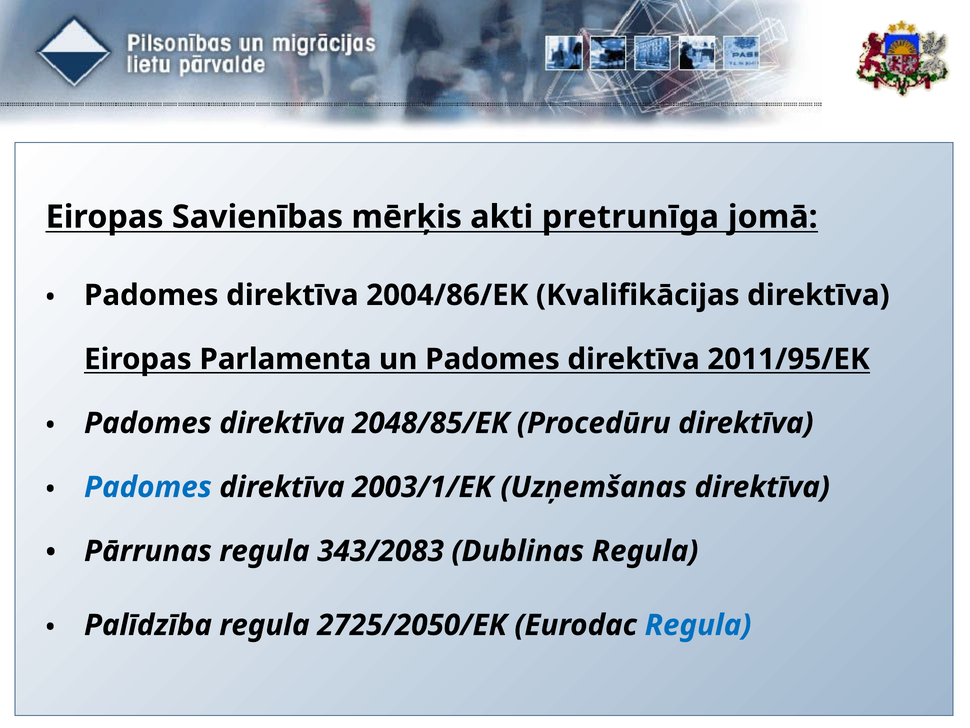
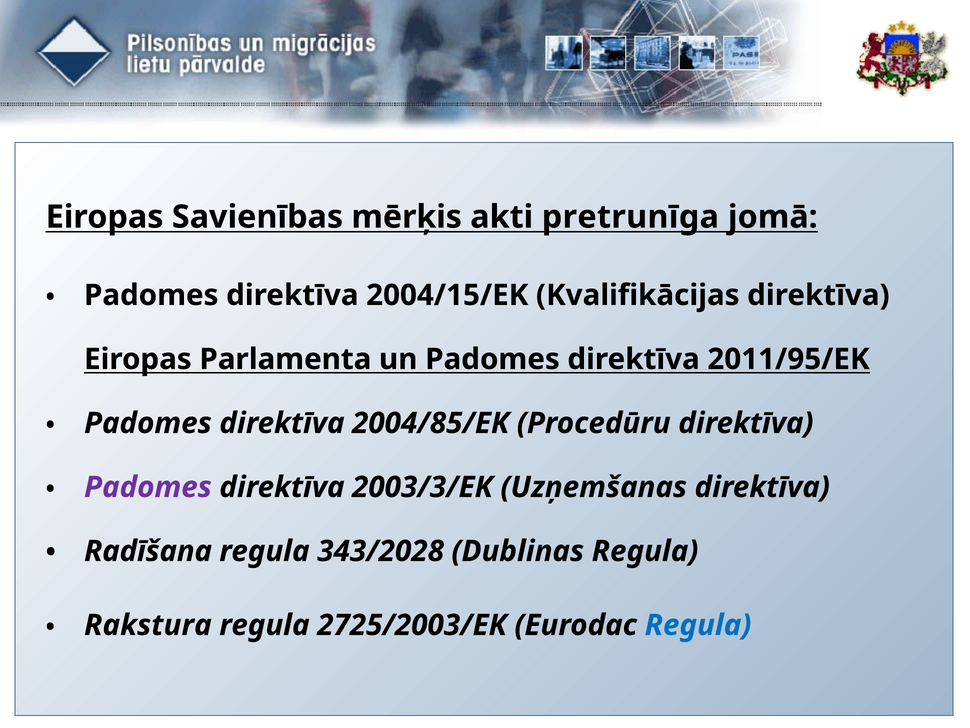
2004/86/EK: 2004/86/EK -> 2004/15/EK
2048/85/EK: 2048/85/EK -> 2004/85/EK
Padomes at (148, 487) colour: blue -> purple
2003/1/EK: 2003/1/EK -> 2003/3/EK
Pārrunas: Pārrunas -> Radīšana
343/2083: 343/2083 -> 343/2028
Palīdzība: Palīdzība -> Rakstura
2725/2050/EK: 2725/2050/EK -> 2725/2003/EK
